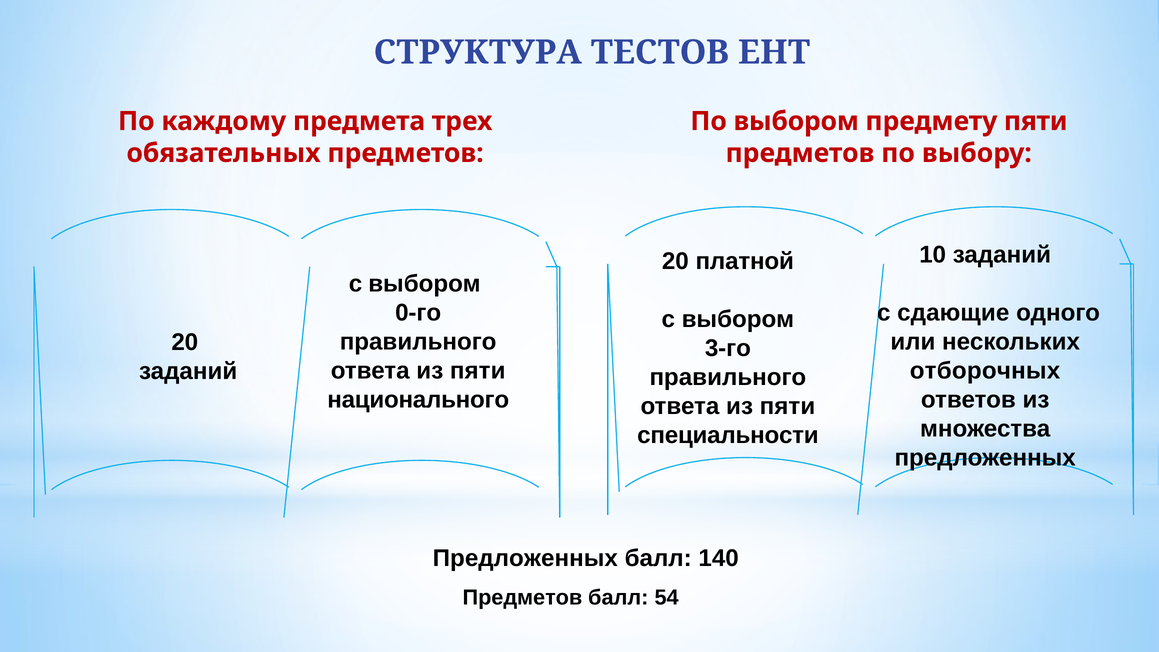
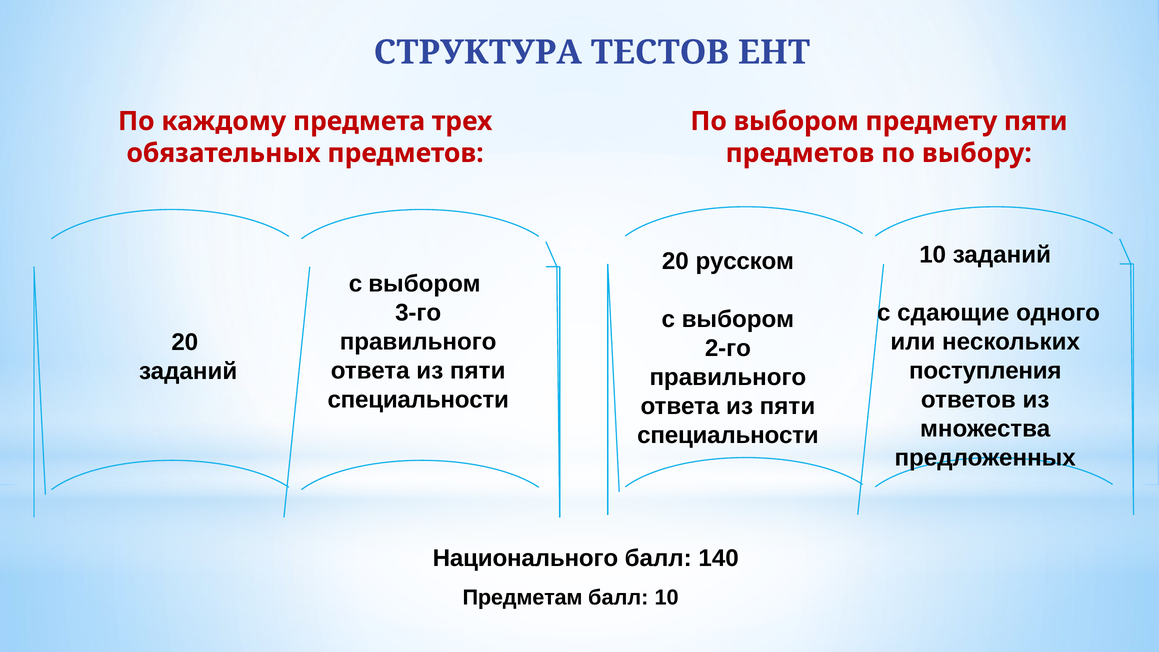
платной: платной -> русском
0-го: 0-го -> 3-го
3-го: 3-го -> 2-го
отборочных: отборочных -> поступления
национального at (418, 400): национального -> специальности
Предложенных at (525, 558): Предложенных -> Национального
Предметов at (522, 598): Предметов -> Предметам
балл 54: 54 -> 10
